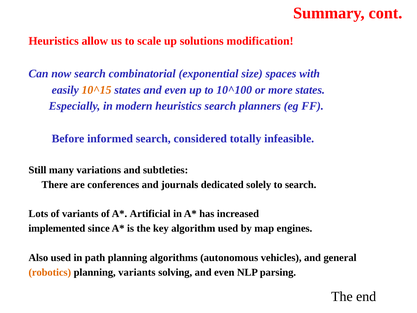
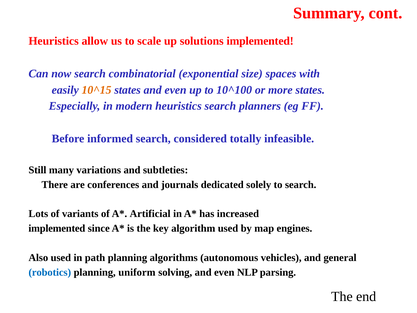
solutions modification: modification -> implemented
robotics colour: orange -> blue
planning variants: variants -> uniform
